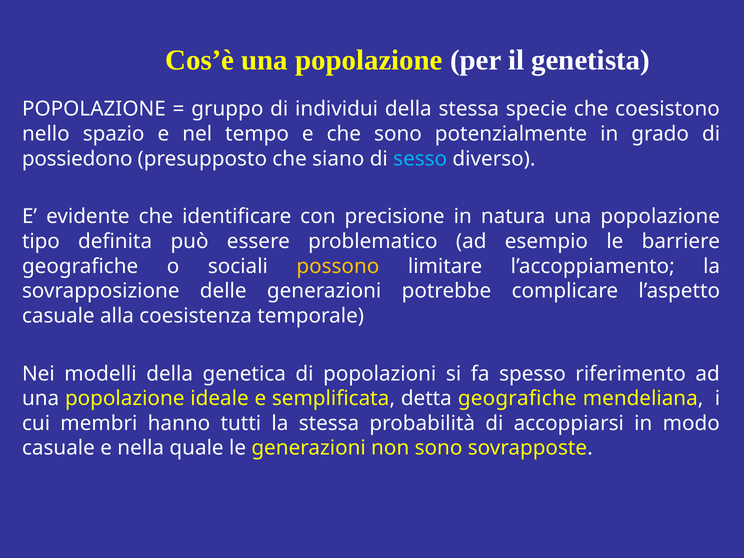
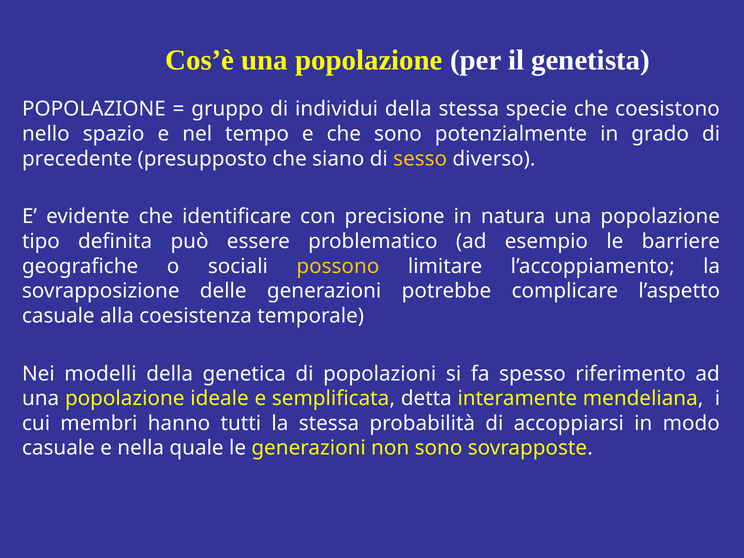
possiedono: possiedono -> precedente
sesso colour: light blue -> yellow
detta geografiche: geografiche -> interamente
